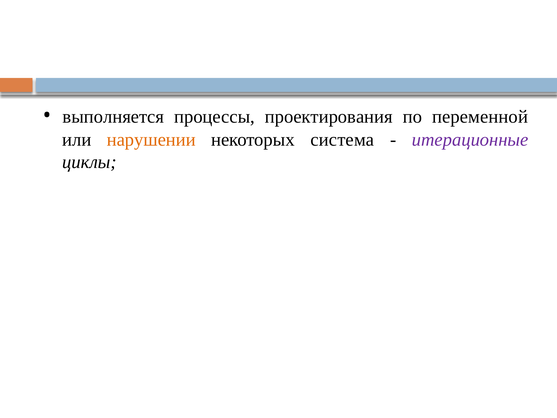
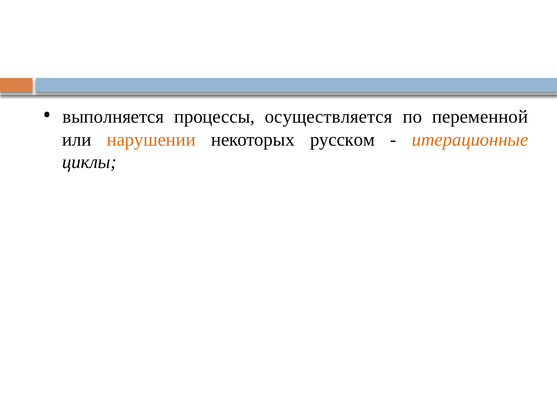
проектирования: проектирования -> осуществляется
система: система -> русском
итерационные colour: purple -> orange
